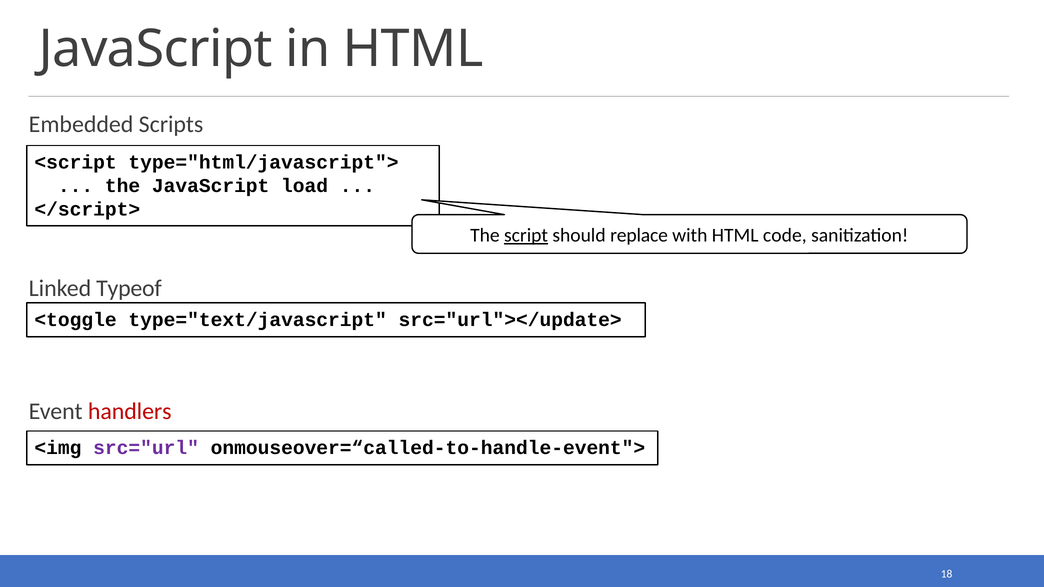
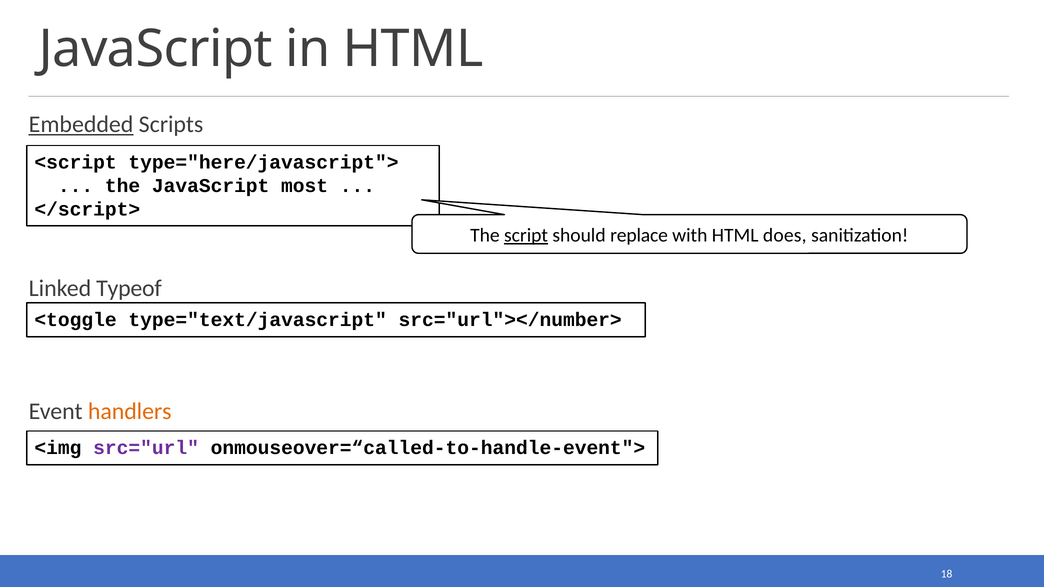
Embedded underline: none -> present
type="html/javascript">: type="html/javascript"> -> type="here/javascript">
load: load -> most
code: code -> does
src="url"></update>: src="url"></update> -> src="url"></number>
handlers colour: red -> orange
